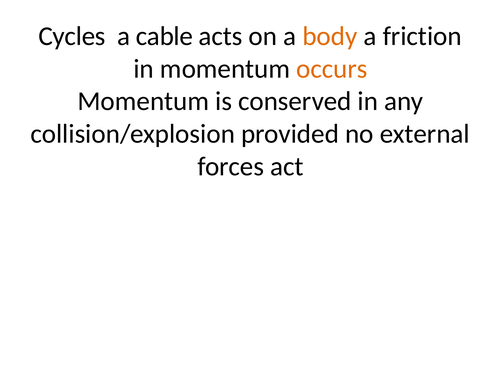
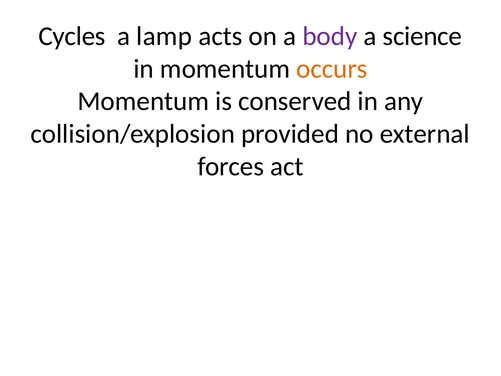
cable: cable -> lamp
body colour: orange -> purple
friction: friction -> science
